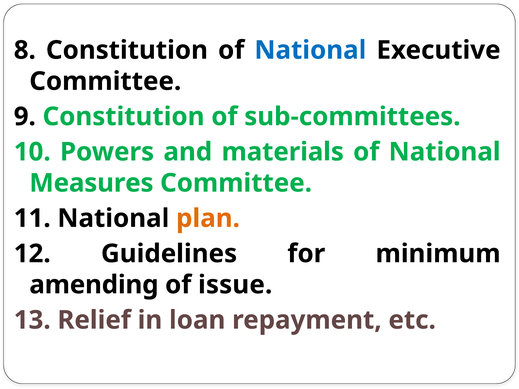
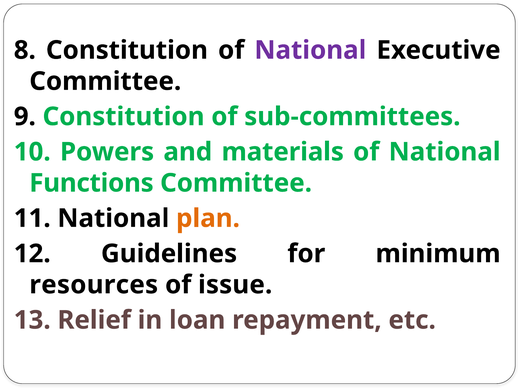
National at (310, 50) colour: blue -> purple
Measures: Measures -> Functions
amending: amending -> resources
